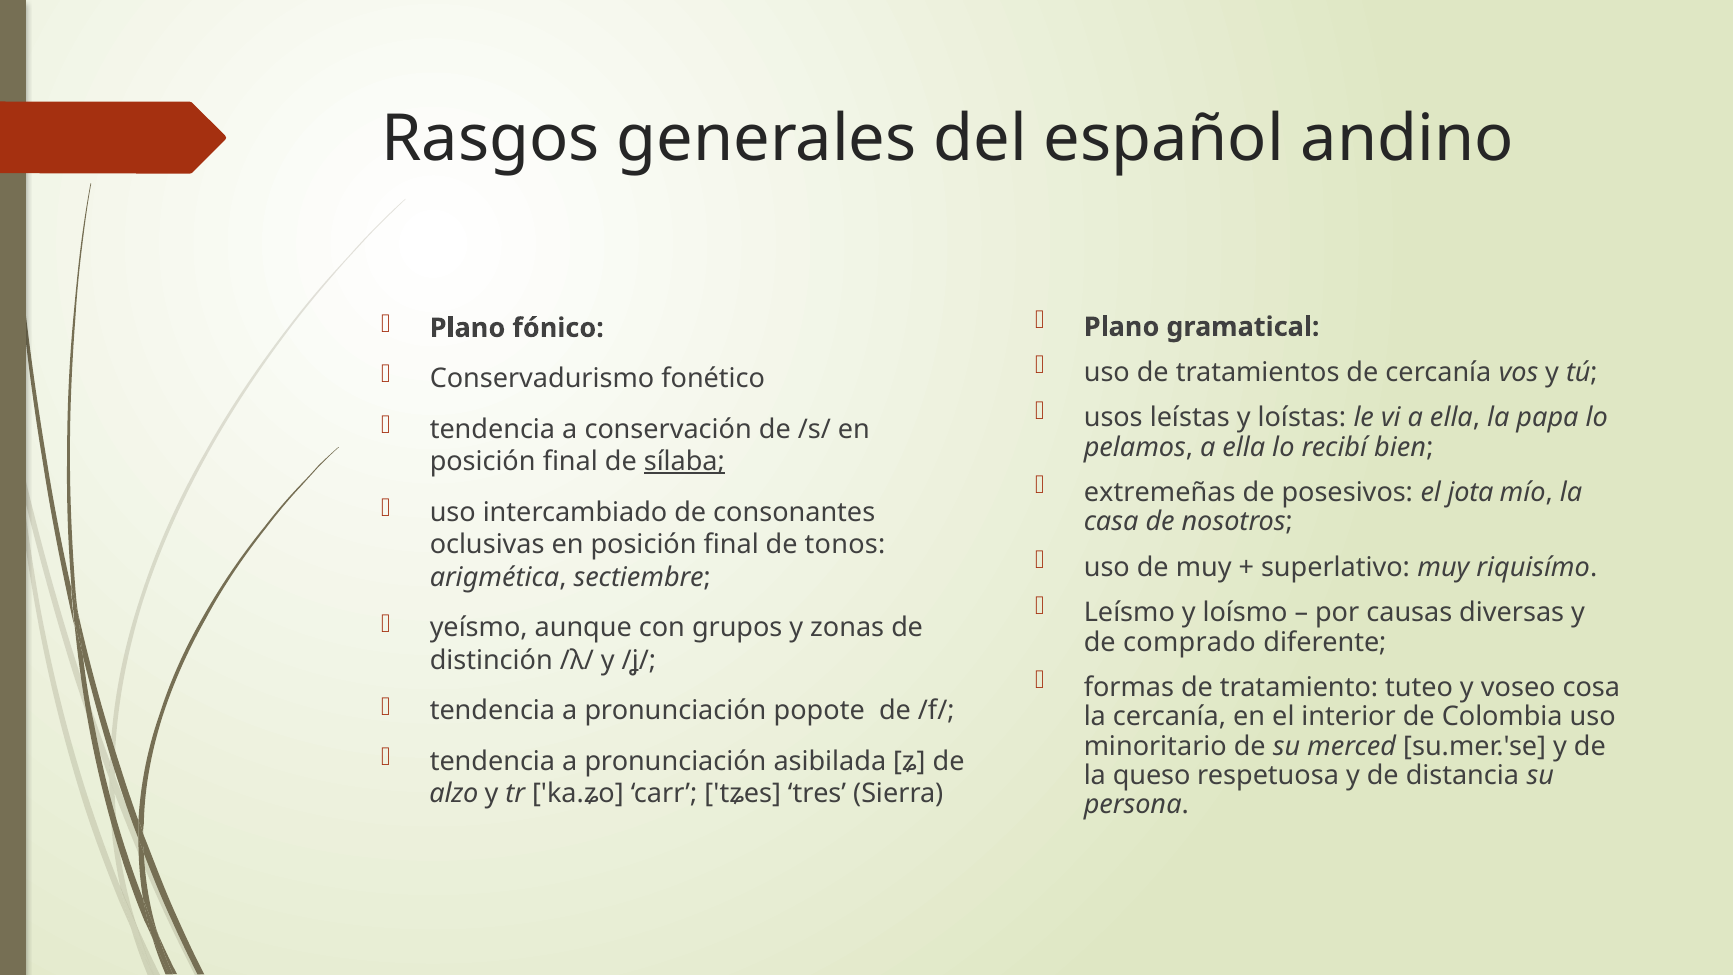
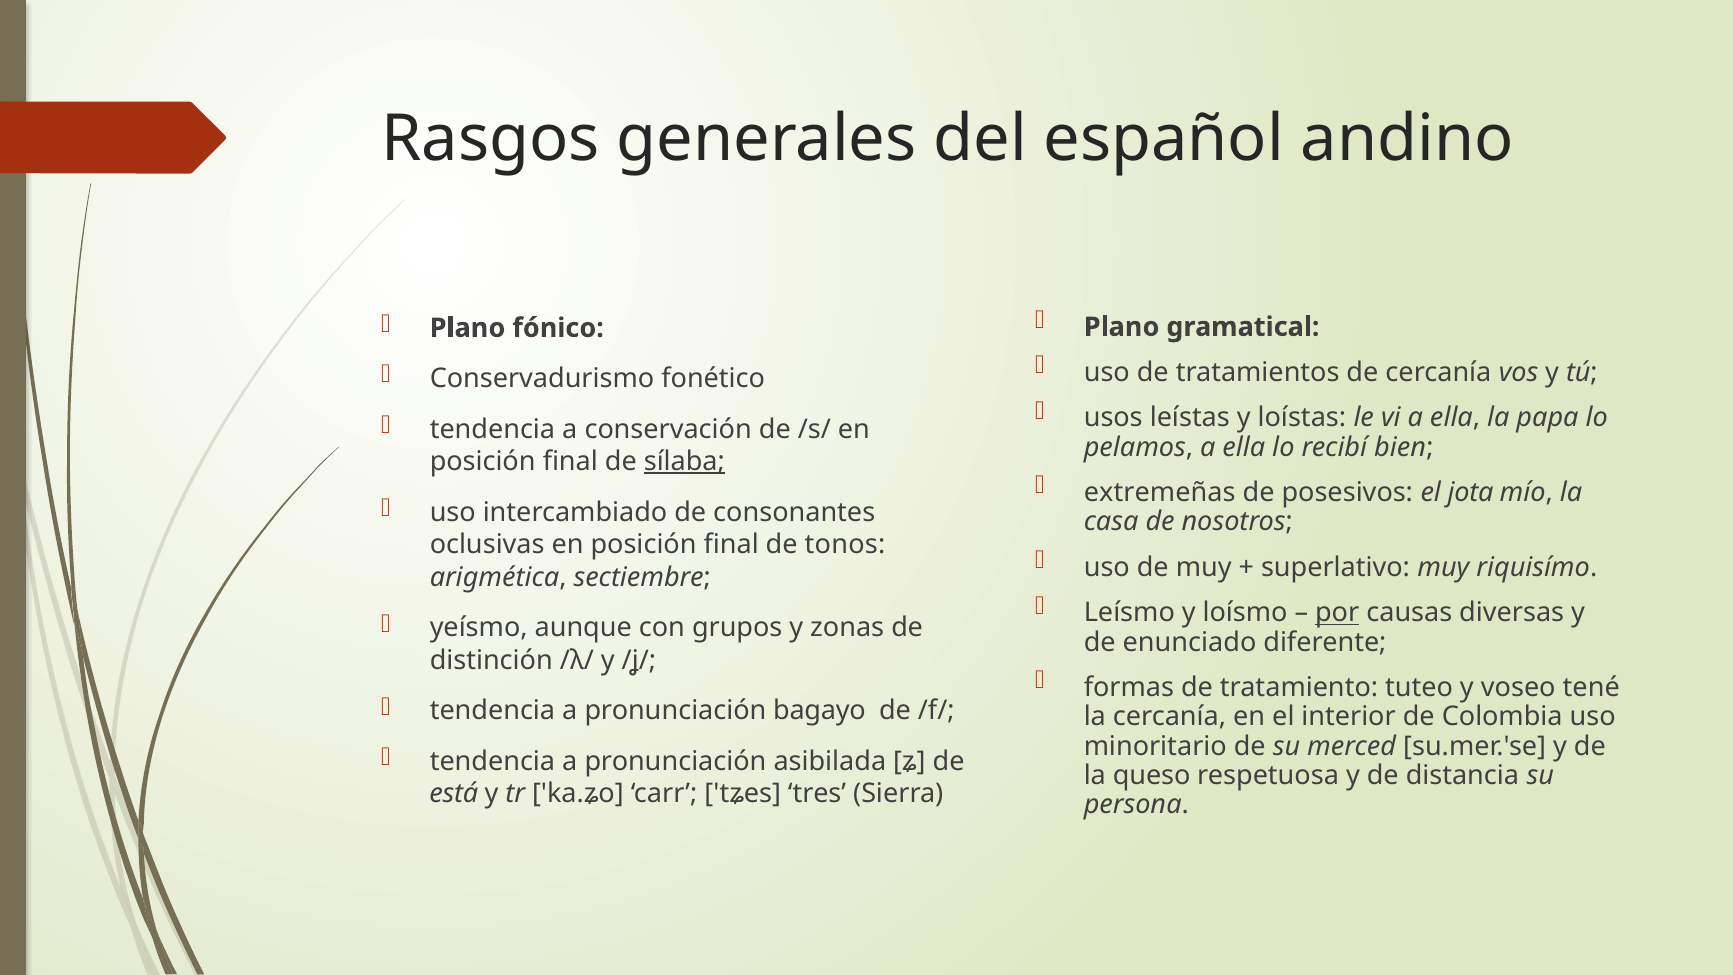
por underline: none -> present
comprado: comprado -> enunciado
cosa: cosa -> tené
popote: popote -> bagayo
alzo: alzo -> está
